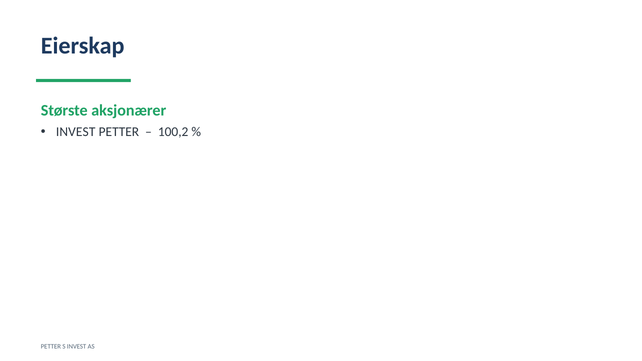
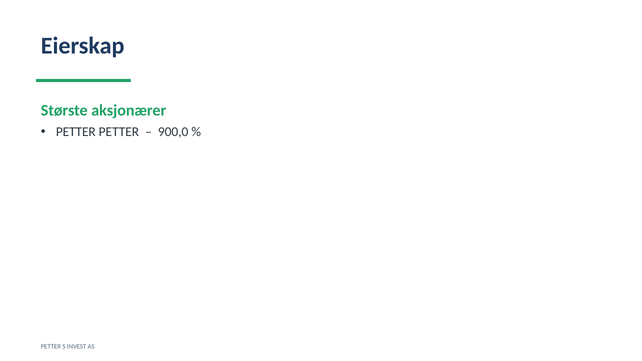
INVEST at (76, 132): INVEST -> PETTER
100,2: 100,2 -> 900,0
